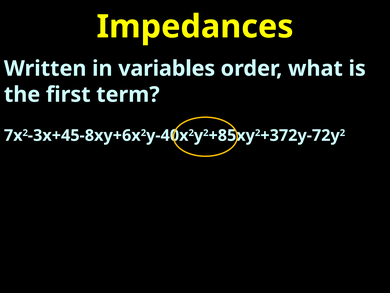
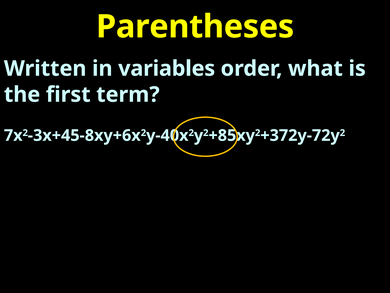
Impedances: Impedances -> Parentheses
